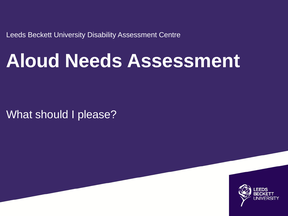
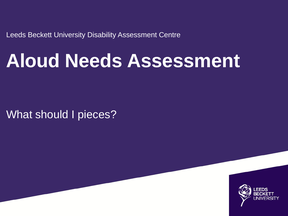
please: please -> pieces
